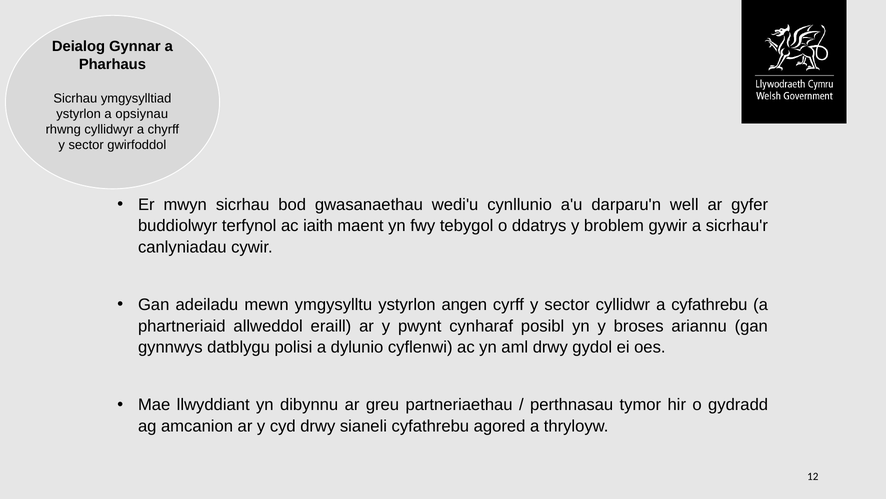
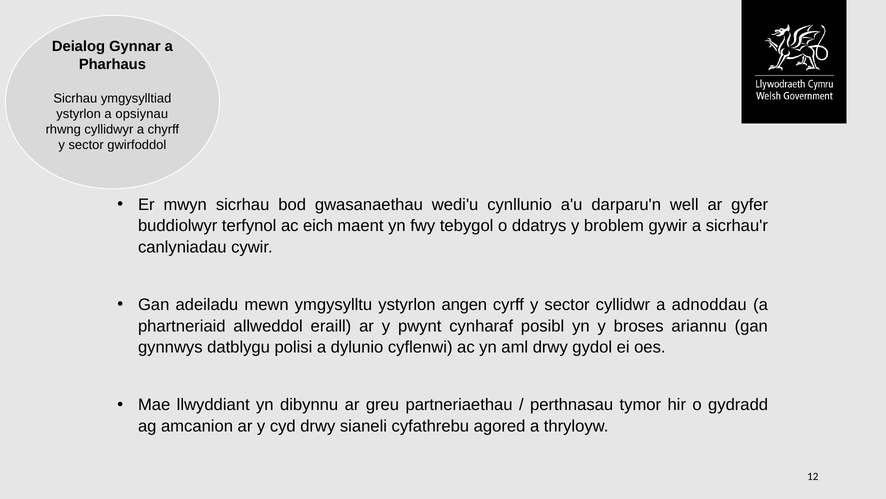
iaith: iaith -> eich
a cyfathrebu: cyfathrebu -> adnoddau
